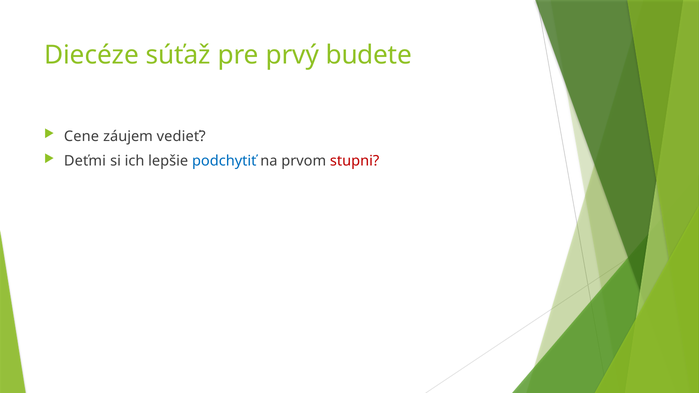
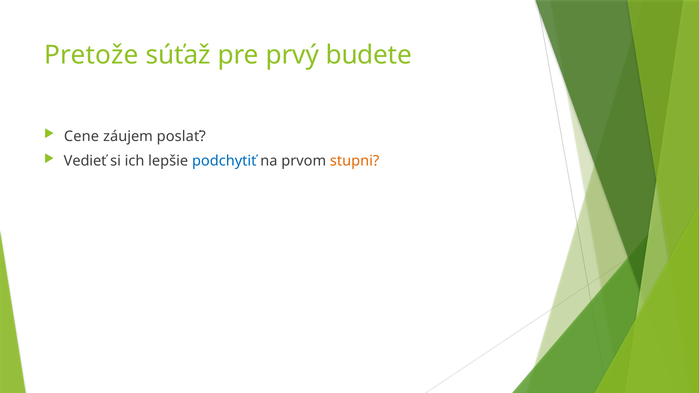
Diecéze: Diecéze -> Pretože
vedieť: vedieť -> poslať
Deťmi: Deťmi -> Vedieť
stupni colour: red -> orange
